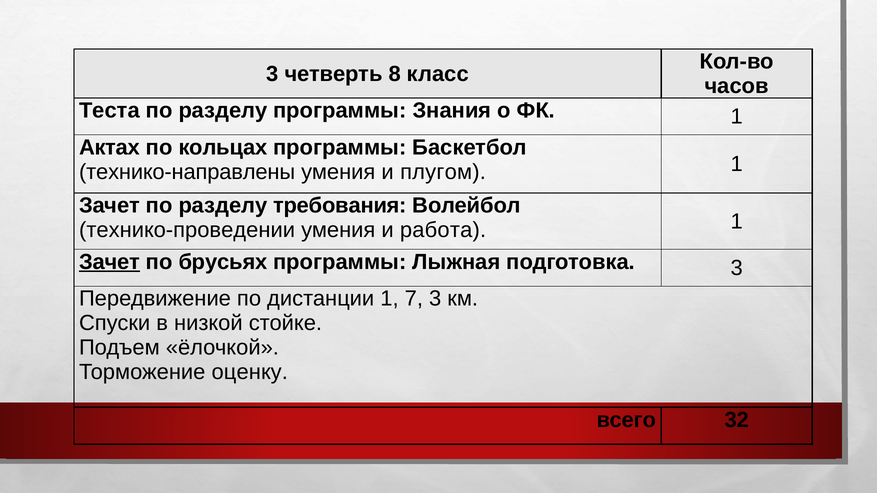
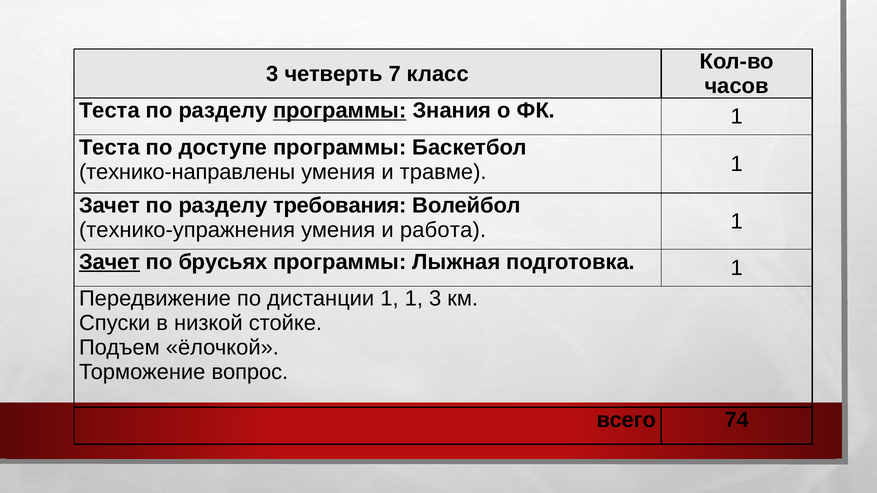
8: 8 -> 7
программы at (340, 111) underline: none -> present
Актах at (110, 148): Актах -> Теста
кольцах: кольцах -> доступе
плугом: плугом -> травме
технико-проведении: технико-проведении -> технико-упражнения
подготовка 3: 3 -> 1
1 7: 7 -> 1
оценку: оценку -> вопрос
32: 32 -> 74
